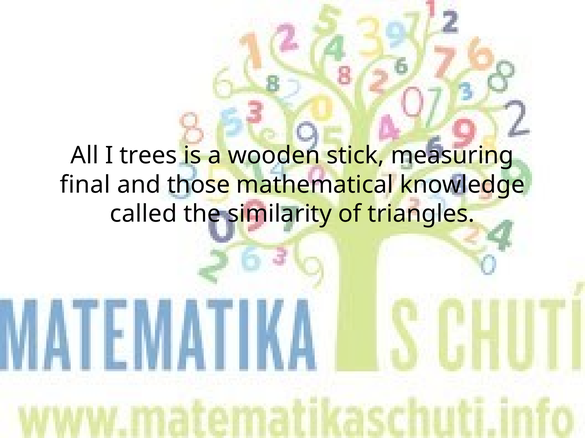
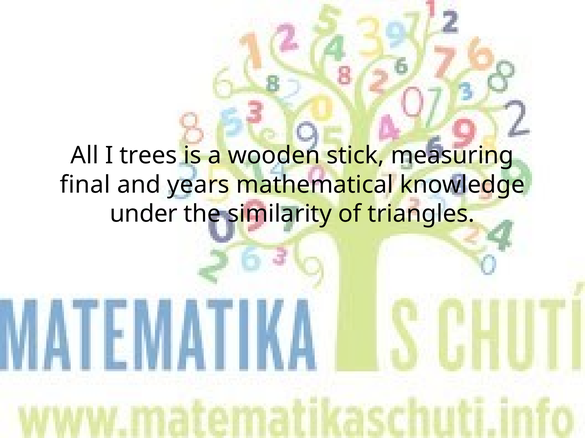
those: those -> years
called: called -> under
